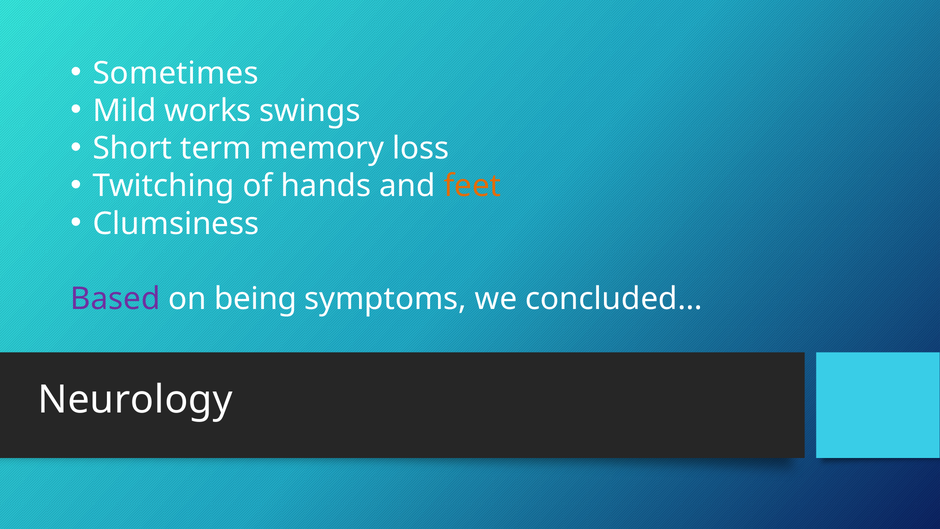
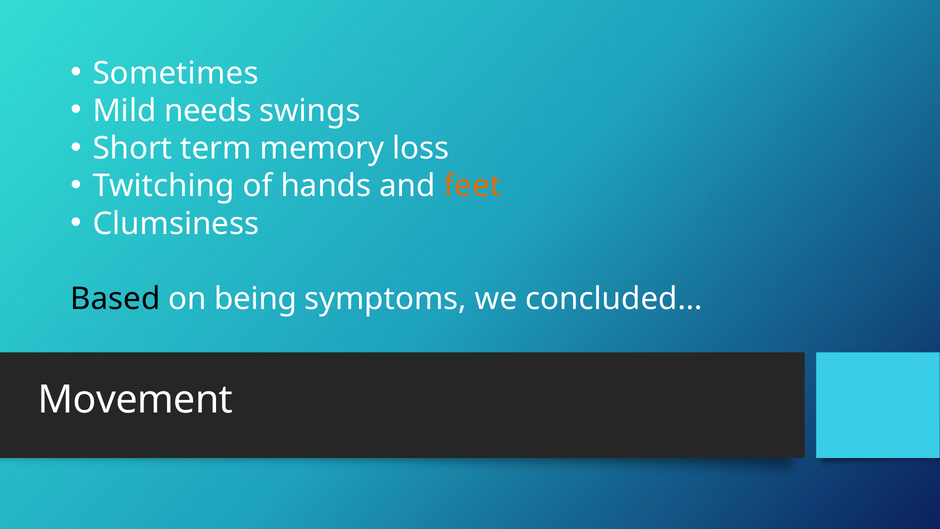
works: works -> needs
Based colour: purple -> black
Neurology: Neurology -> Movement
